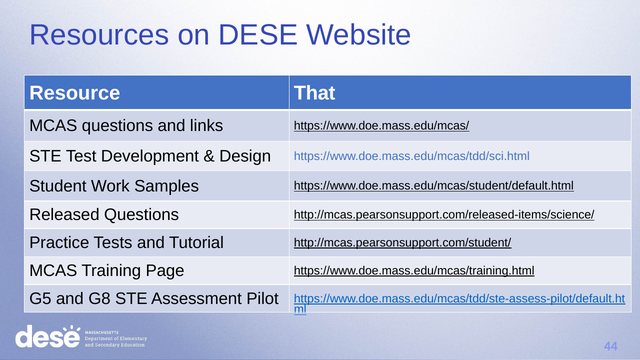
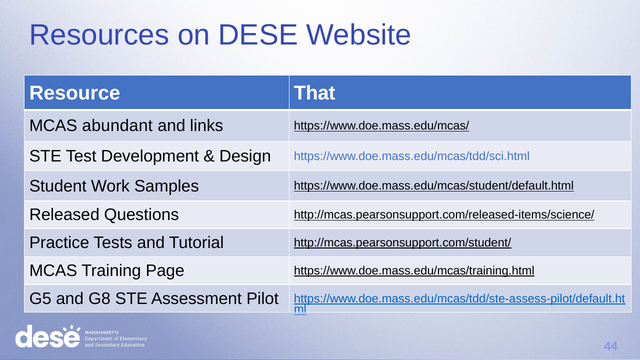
MCAS questions: questions -> abundant
